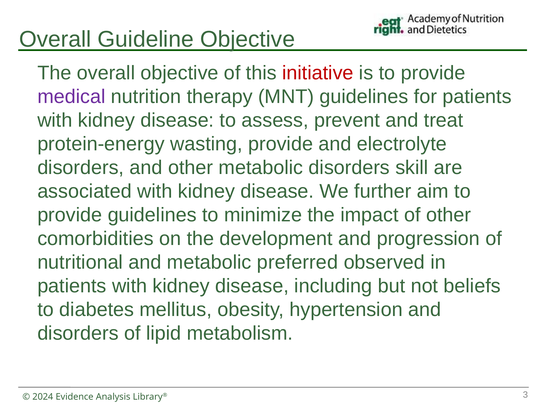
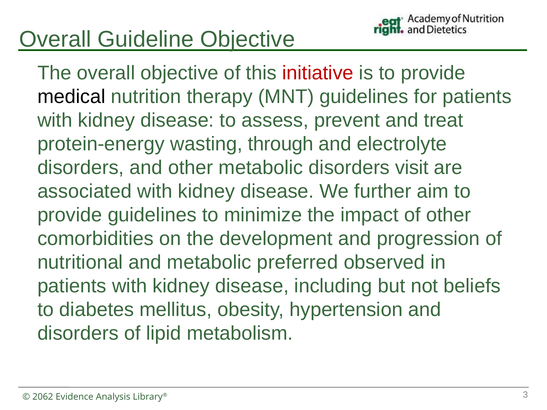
medical colour: purple -> black
wasting provide: provide -> through
skill: skill -> visit
2024: 2024 -> 2062
